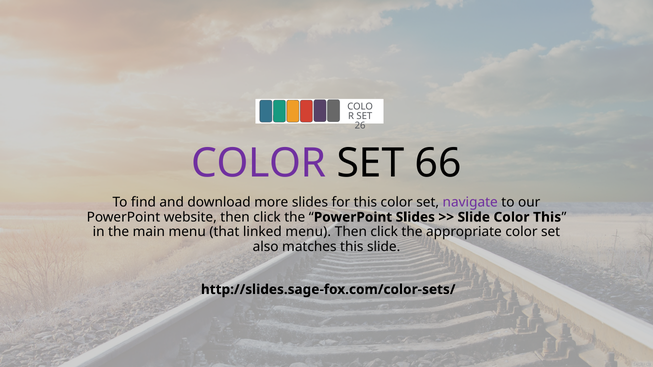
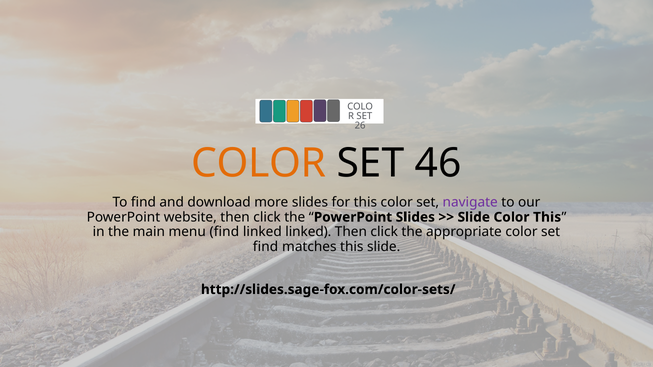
COLOR at (259, 163) colour: purple -> orange
66: 66 -> 46
menu that: that -> find
linked menu: menu -> linked
also at (266, 247): also -> find
